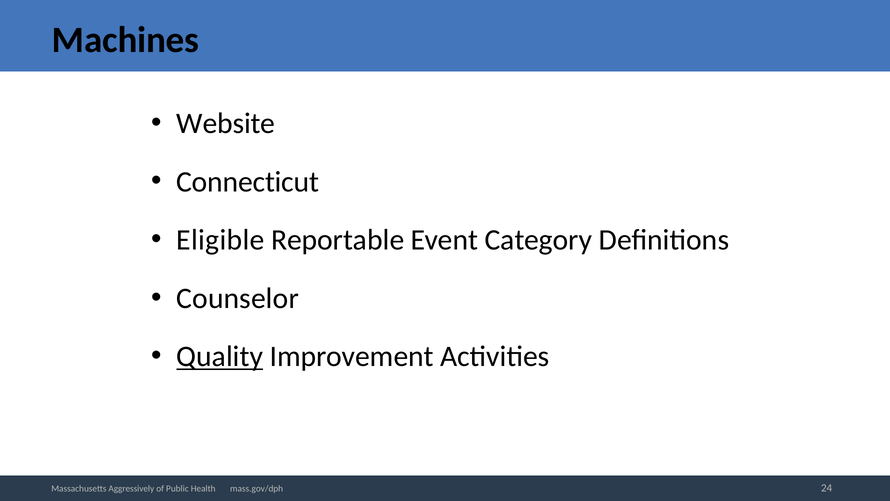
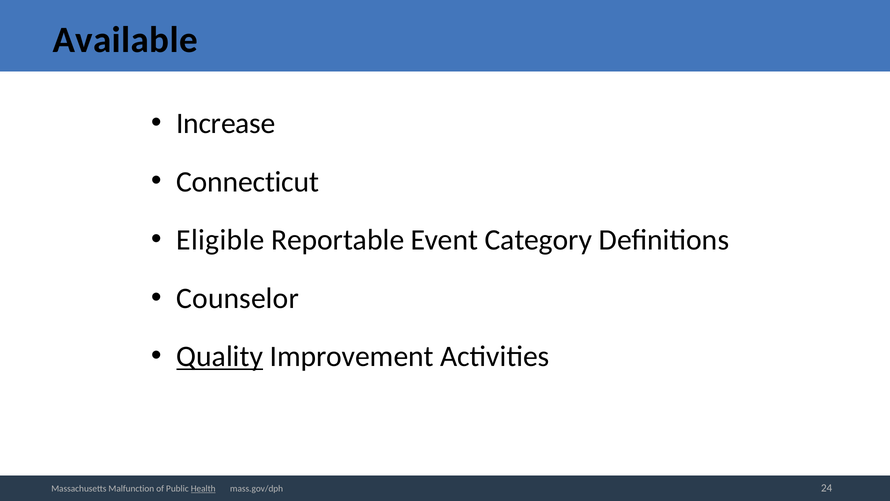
Machines: Machines -> Available
Website: Website -> Increase
Aggressively: Aggressively -> Malfunction
Health underline: none -> present
